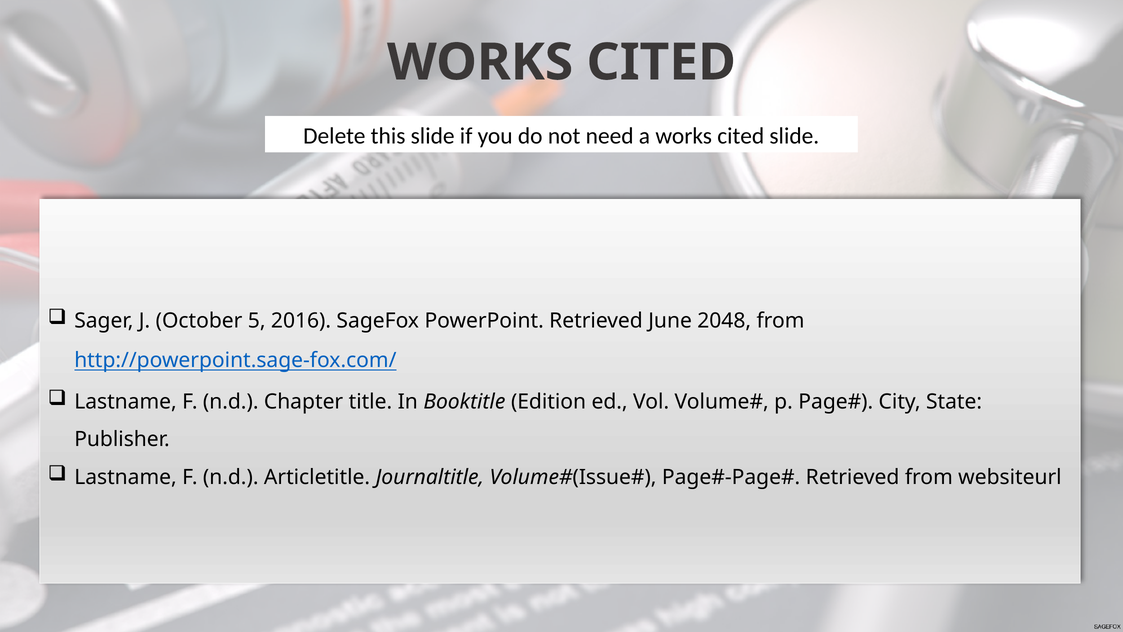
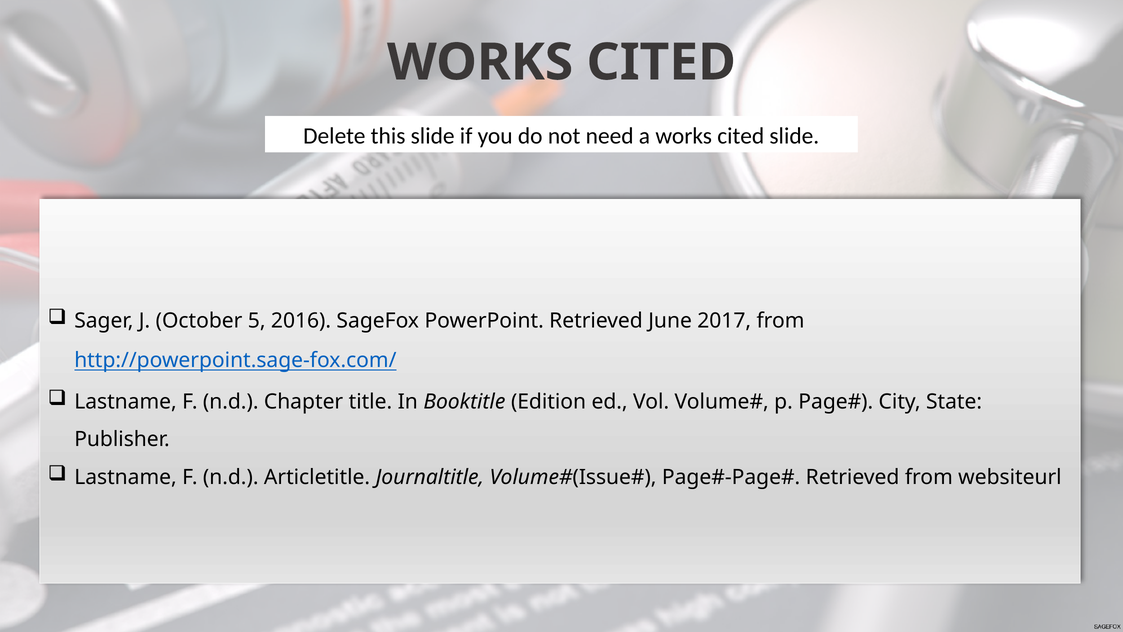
2048: 2048 -> 2017
